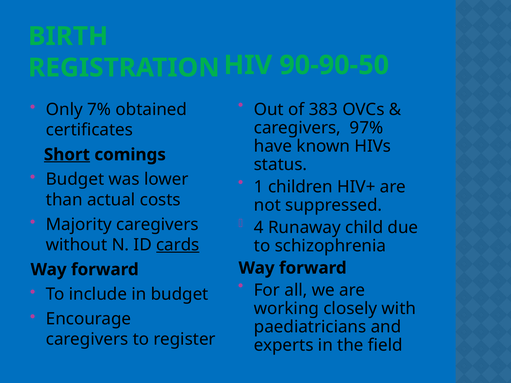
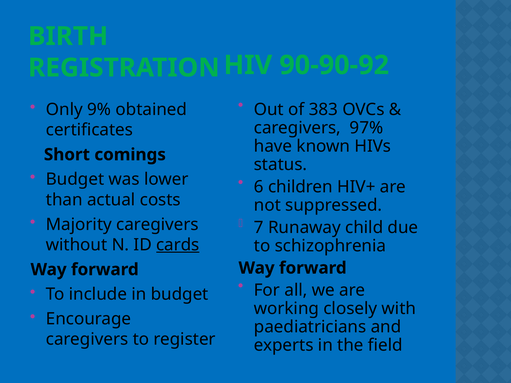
90-90-50: 90-90-50 -> 90-90-92
7%: 7% -> 9%
Short underline: present -> none
1: 1 -> 6
4: 4 -> 7
